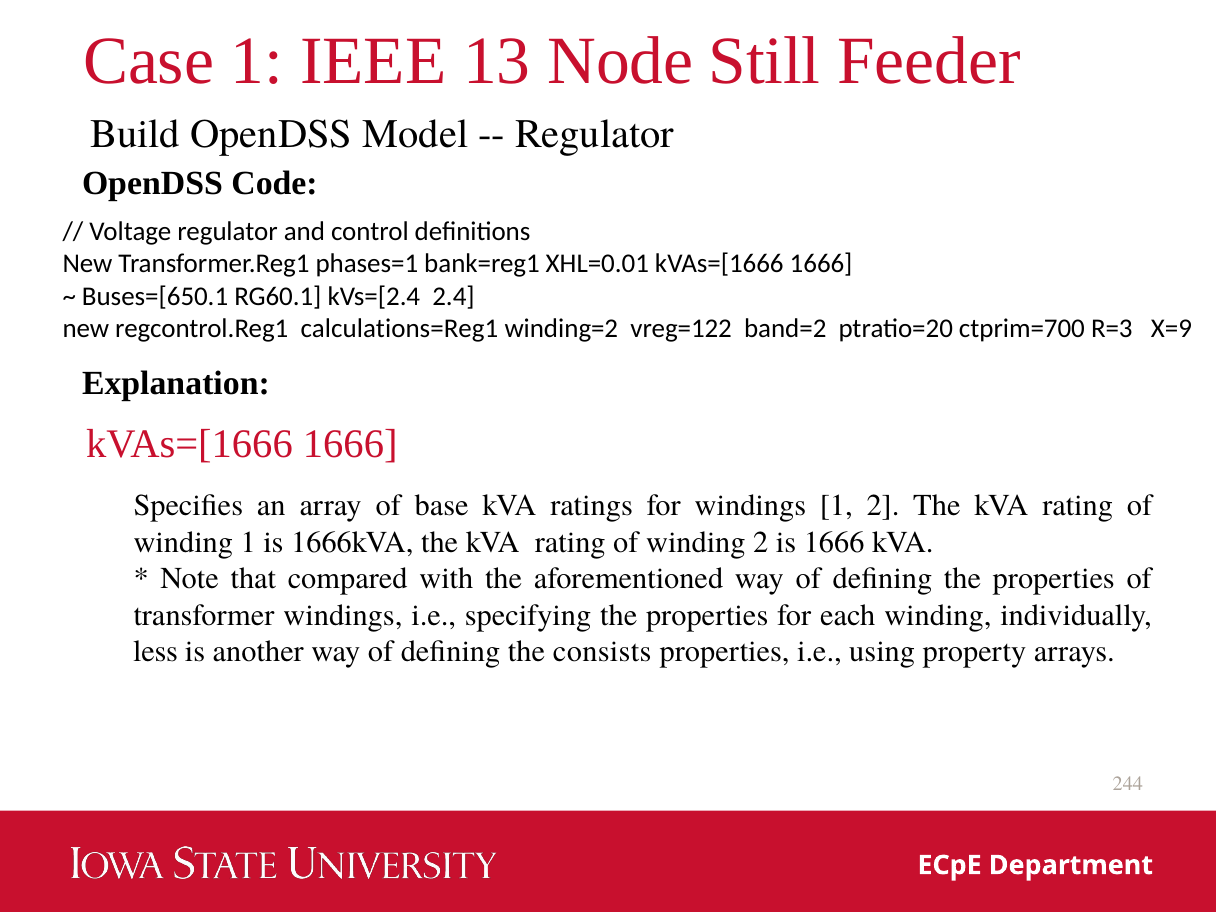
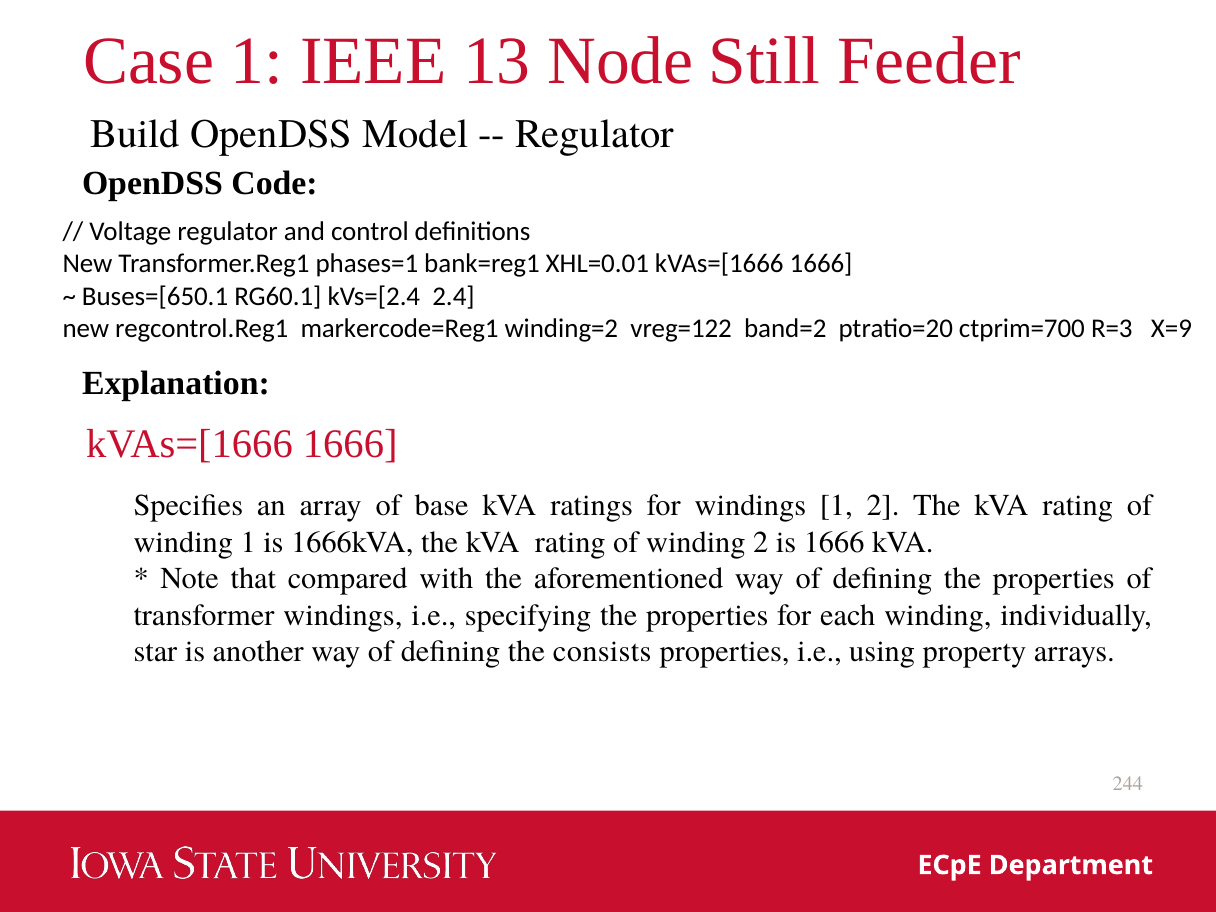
calculations=Reg1: calculations=Reg1 -> markercode=Reg1
less: less -> star
